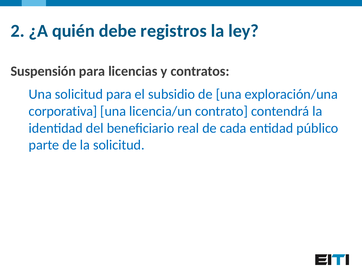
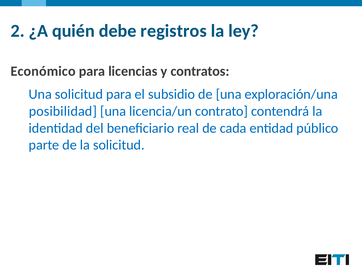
Suspensión: Suspensión -> Económico
corporativa: corporativa -> posibilidad
